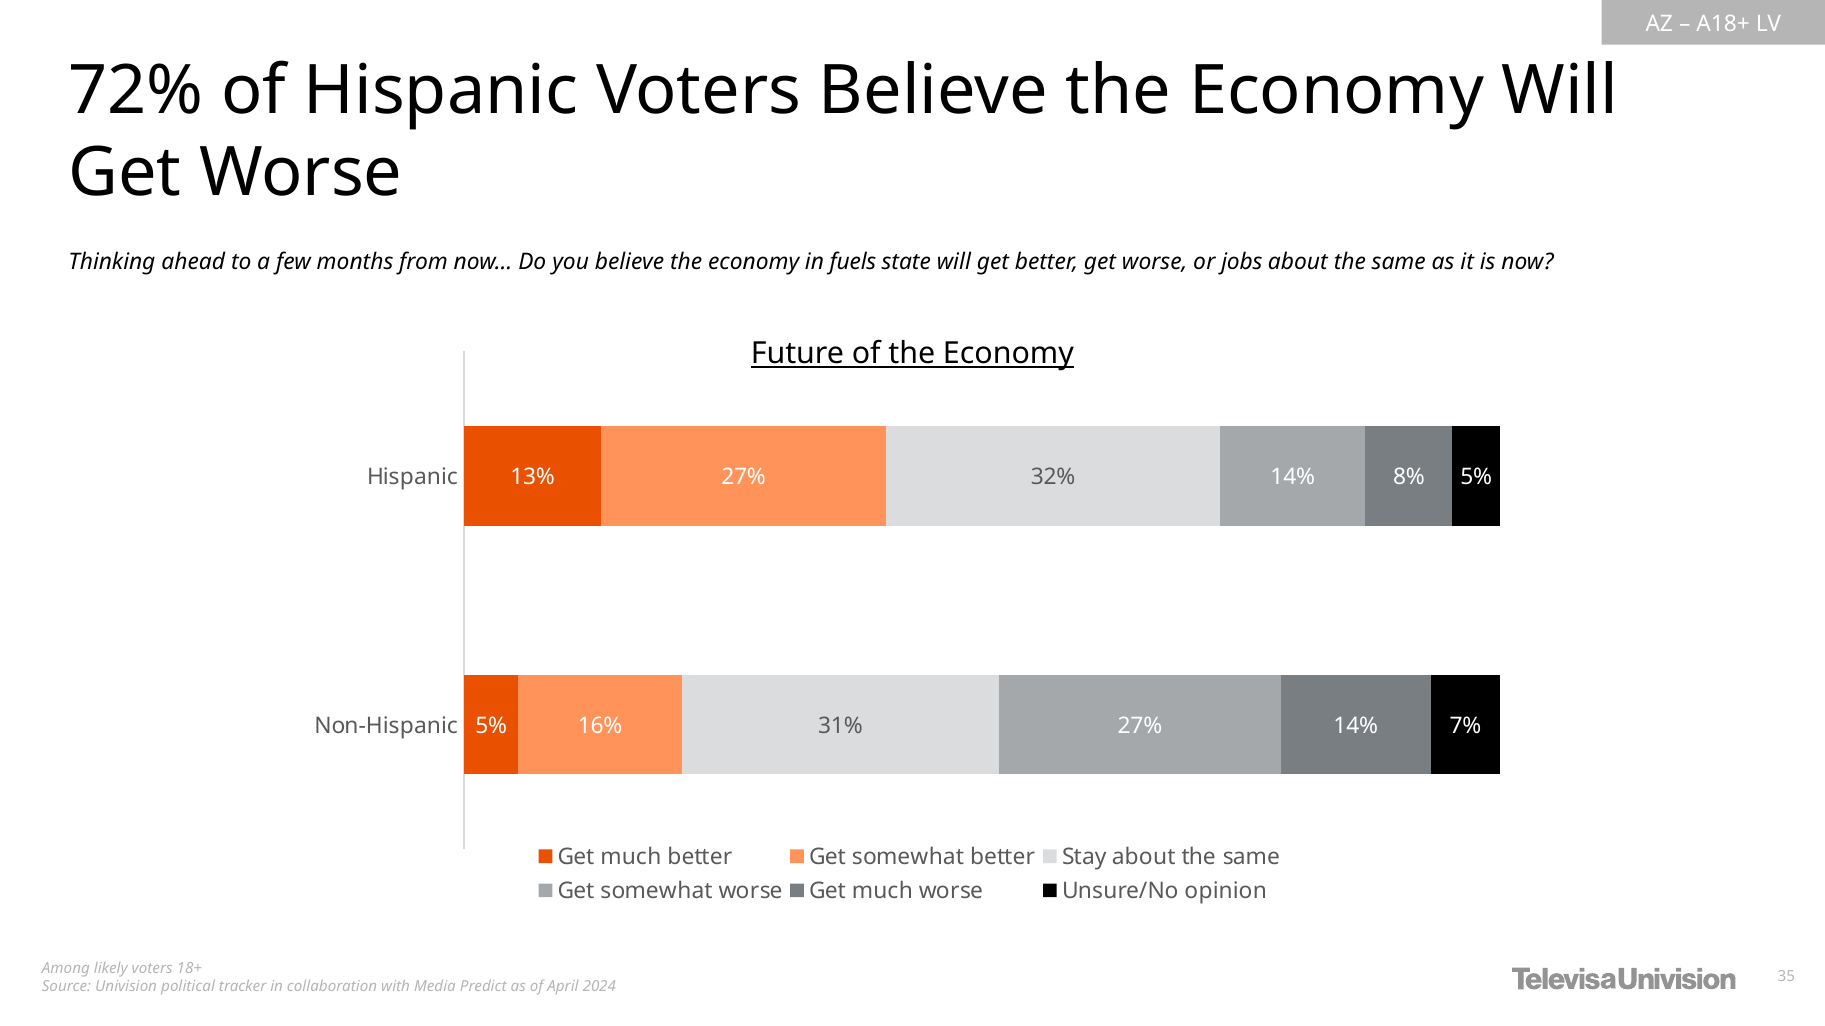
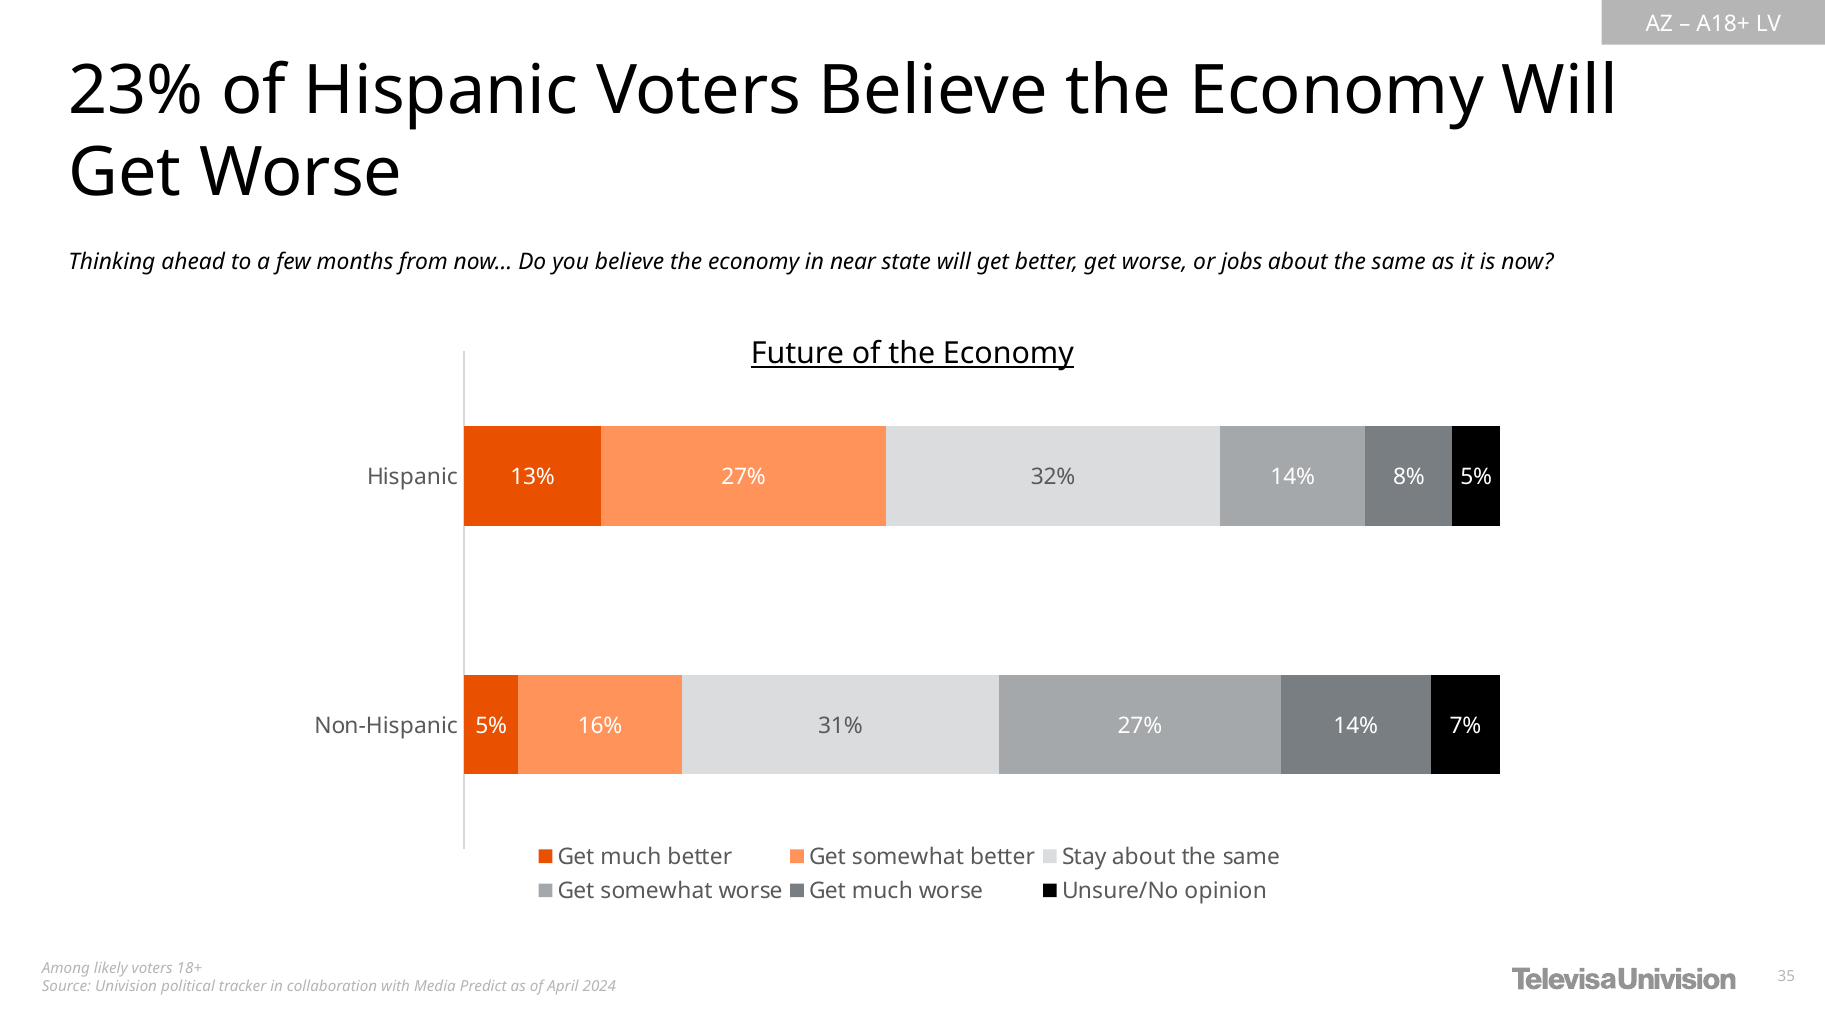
72%: 72% -> 23%
fuels: fuels -> near
